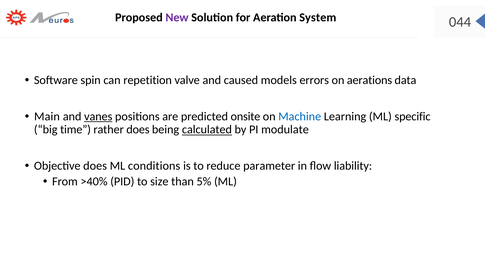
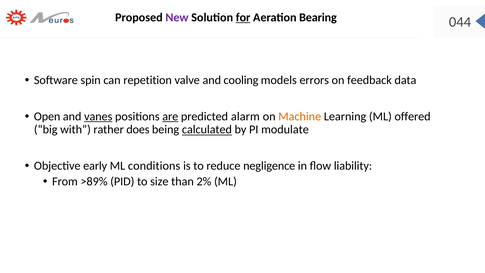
for underline: none -> present
System: System -> Bearing
caused: caused -> cooling
aerations: aerations -> feedback
Main: Main -> Open
are underline: none -> present
onsite: onsite -> alarm
Machine colour: blue -> orange
specific: specific -> offered
time: time -> with
Objective does: does -> early
parameter: parameter -> negligence
>40%: >40% -> >89%
5%: 5% -> 2%
